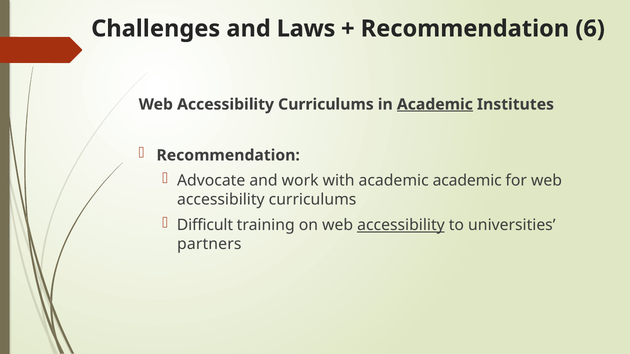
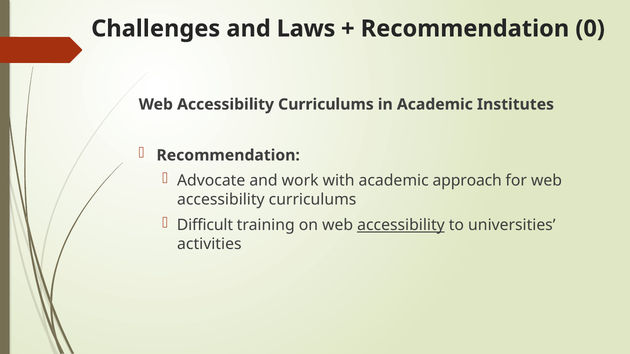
6: 6 -> 0
Academic at (435, 105) underline: present -> none
academic academic: academic -> approach
partners: partners -> activities
